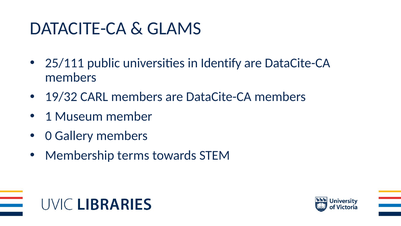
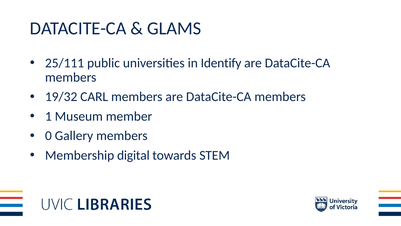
terms: terms -> digital
